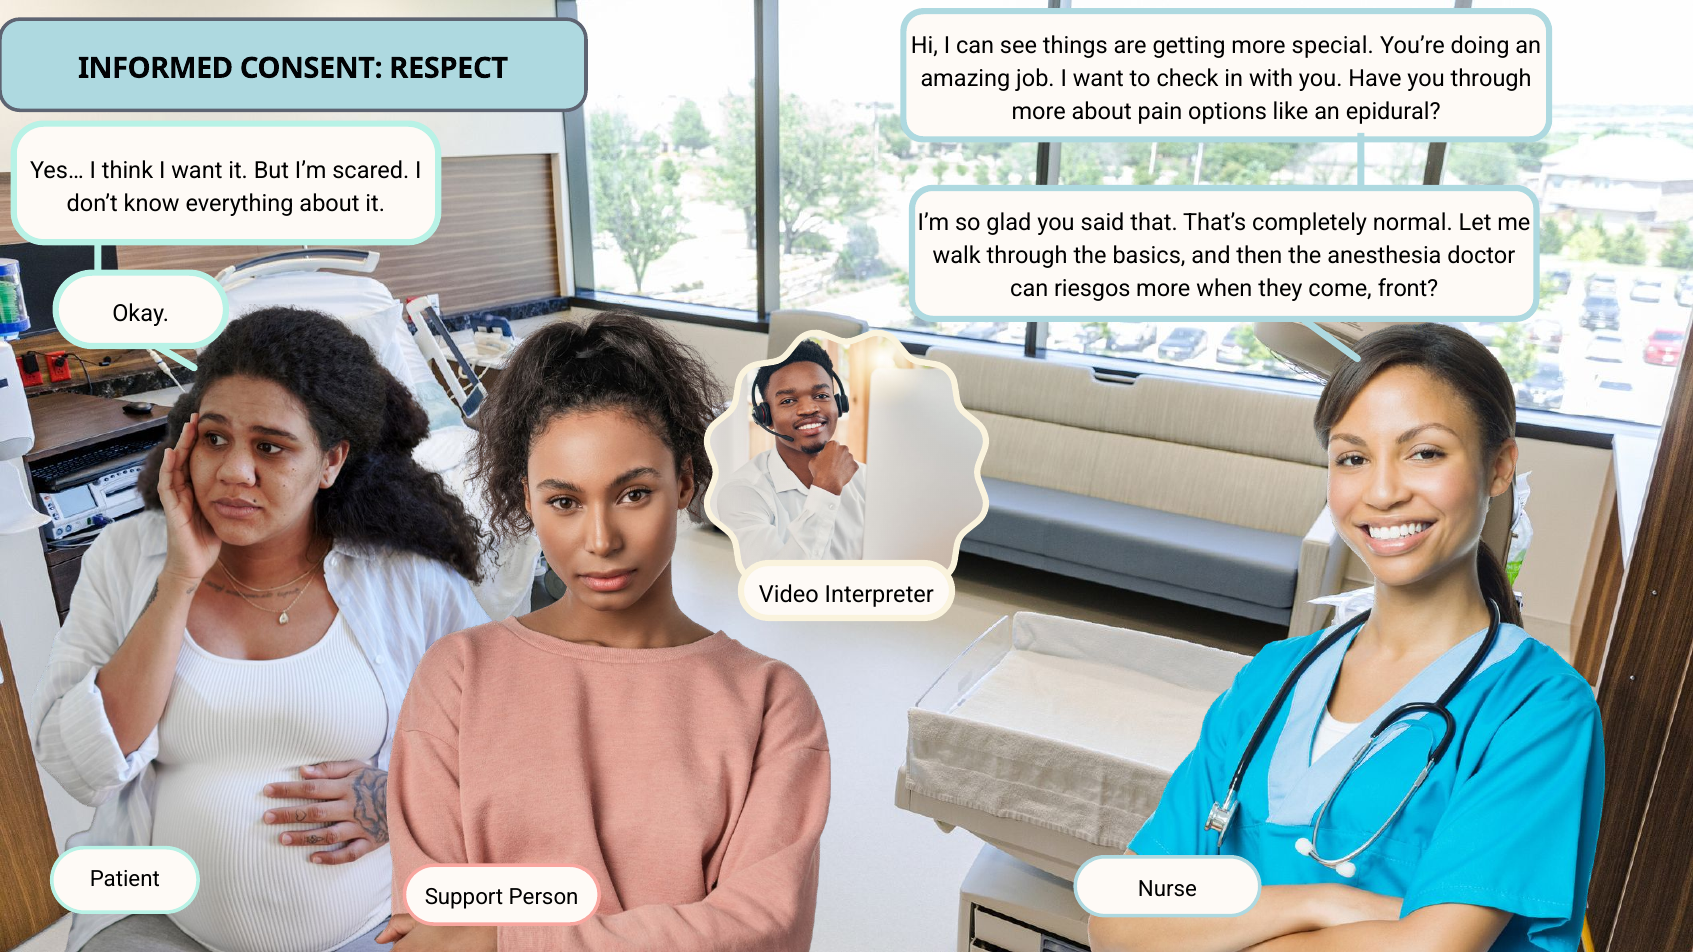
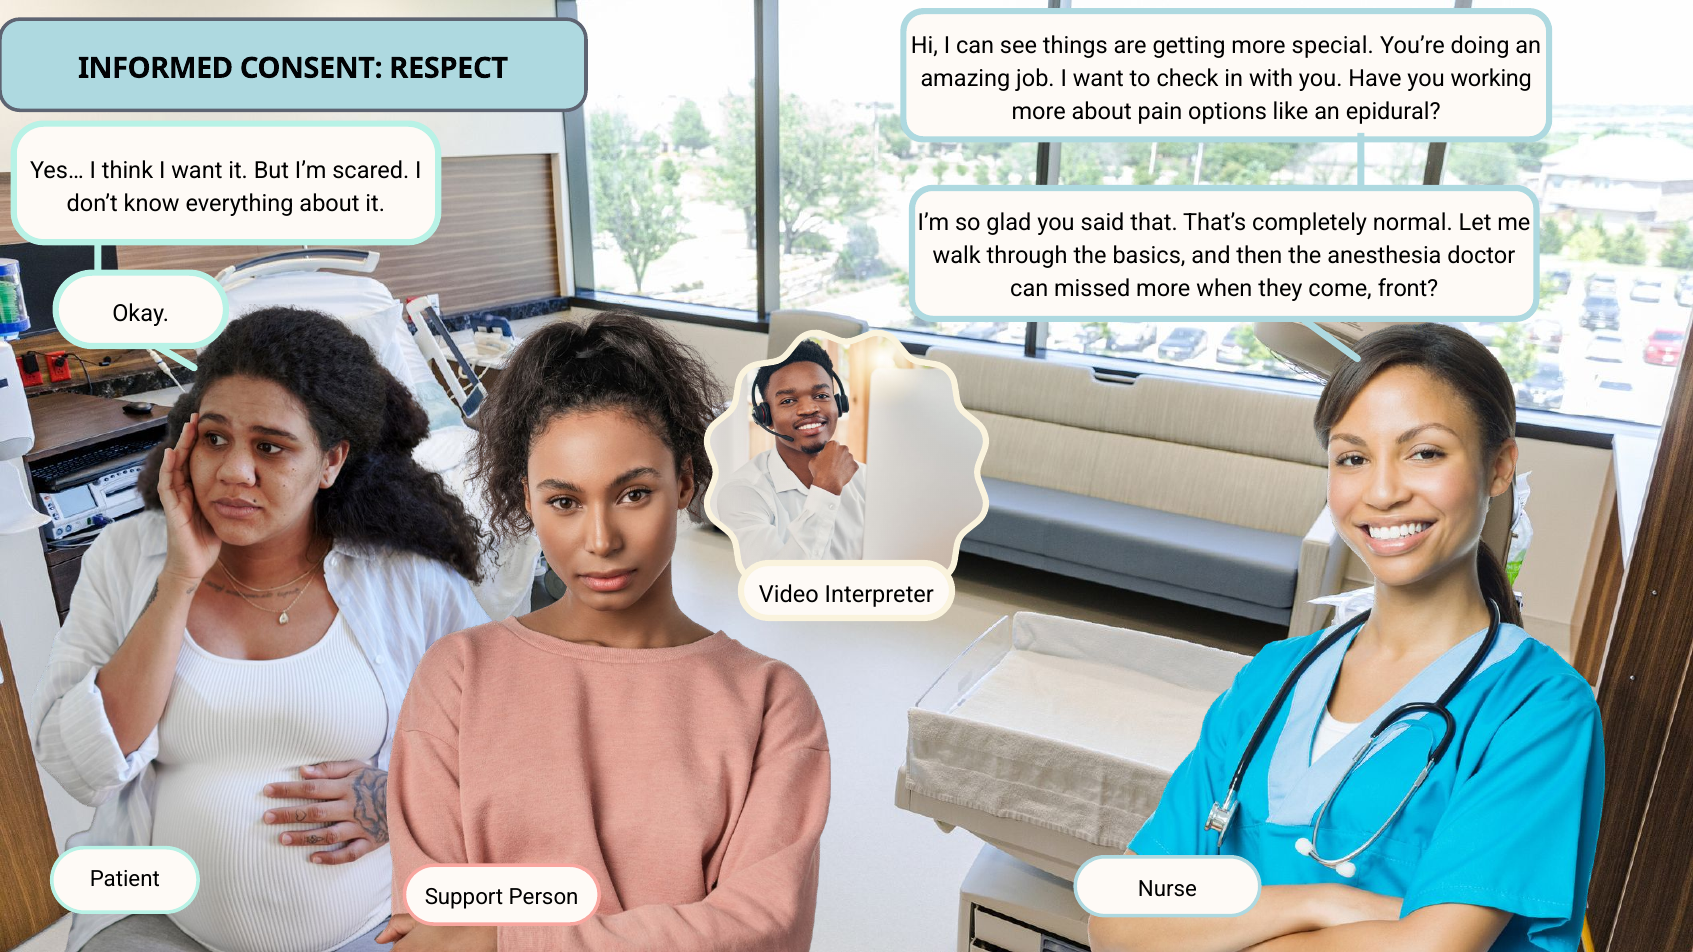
you through: through -> working
riesgos: riesgos -> missed
